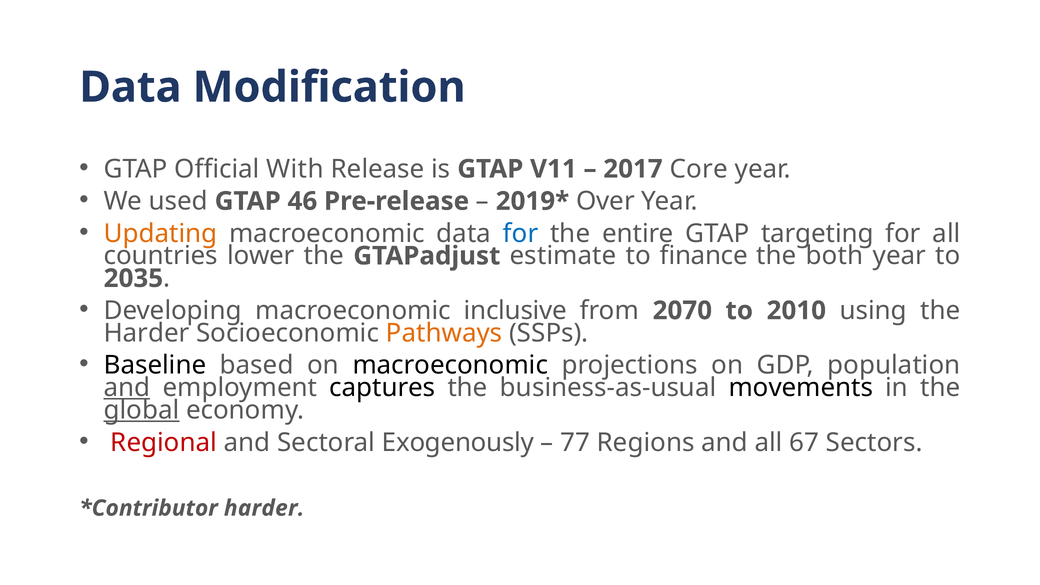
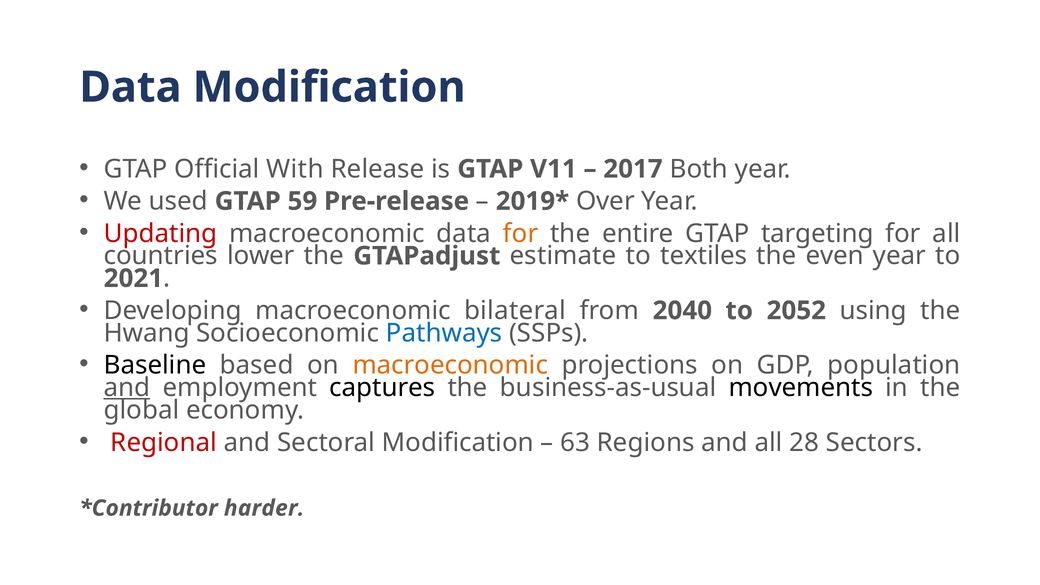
Core: Core -> Both
46: 46 -> 59
Updating colour: orange -> red
for at (521, 233) colour: blue -> orange
finance: finance -> textiles
both: both -> even
2035: 2035 -> 2021
inclusive: inclusive -> bilateral
2070: 2070 -> 2040
2010: 2010 -> 2052
Harder at (147, 333): Harder -> Hwang
Pathways colour: orange -> blue
macroeconomic at (450, 365) colour: black -> orange
global underline: present -> none
Sectoral Exogenously: Exogenously -> Modification
77: 77 -> 63
67: 67 -> 28
